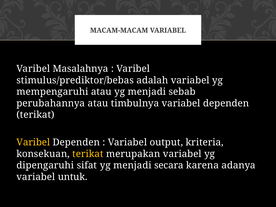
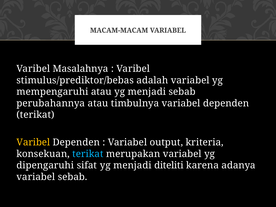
terikat at (88, 154) colour: yellow -> light blue
secara: secara -> diteliti
variabel untuk: untuk -> sebab
